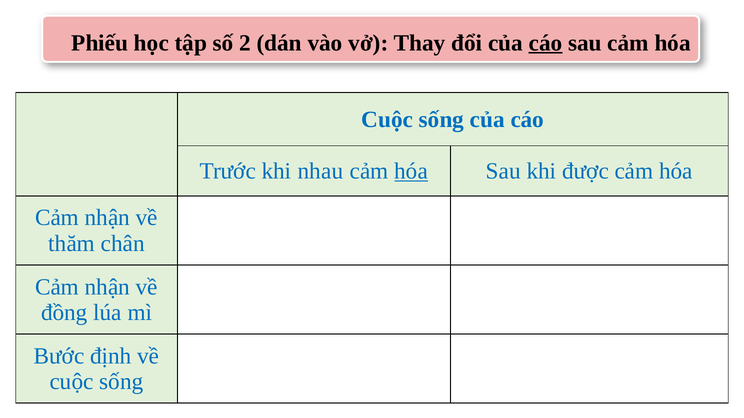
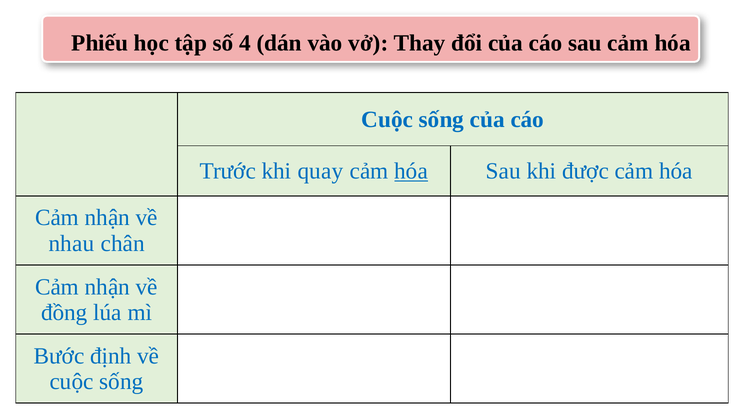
2: 2 -> 4
cáo at (545, 43) underline: present -> none
nhau: nhau -> quay
thăm: thăm -> nhau
